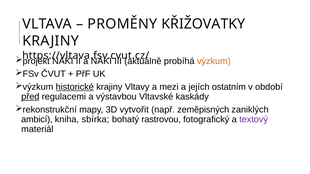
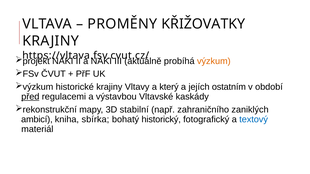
historické underline: present -> none
mezi: mezi -> který
vytvořit: vytvořit -> stabilní
zeměpisných: zeměpisných -> zahraničního
rastrovou: rastrovou -> historický
textový colour: purple -> blue
